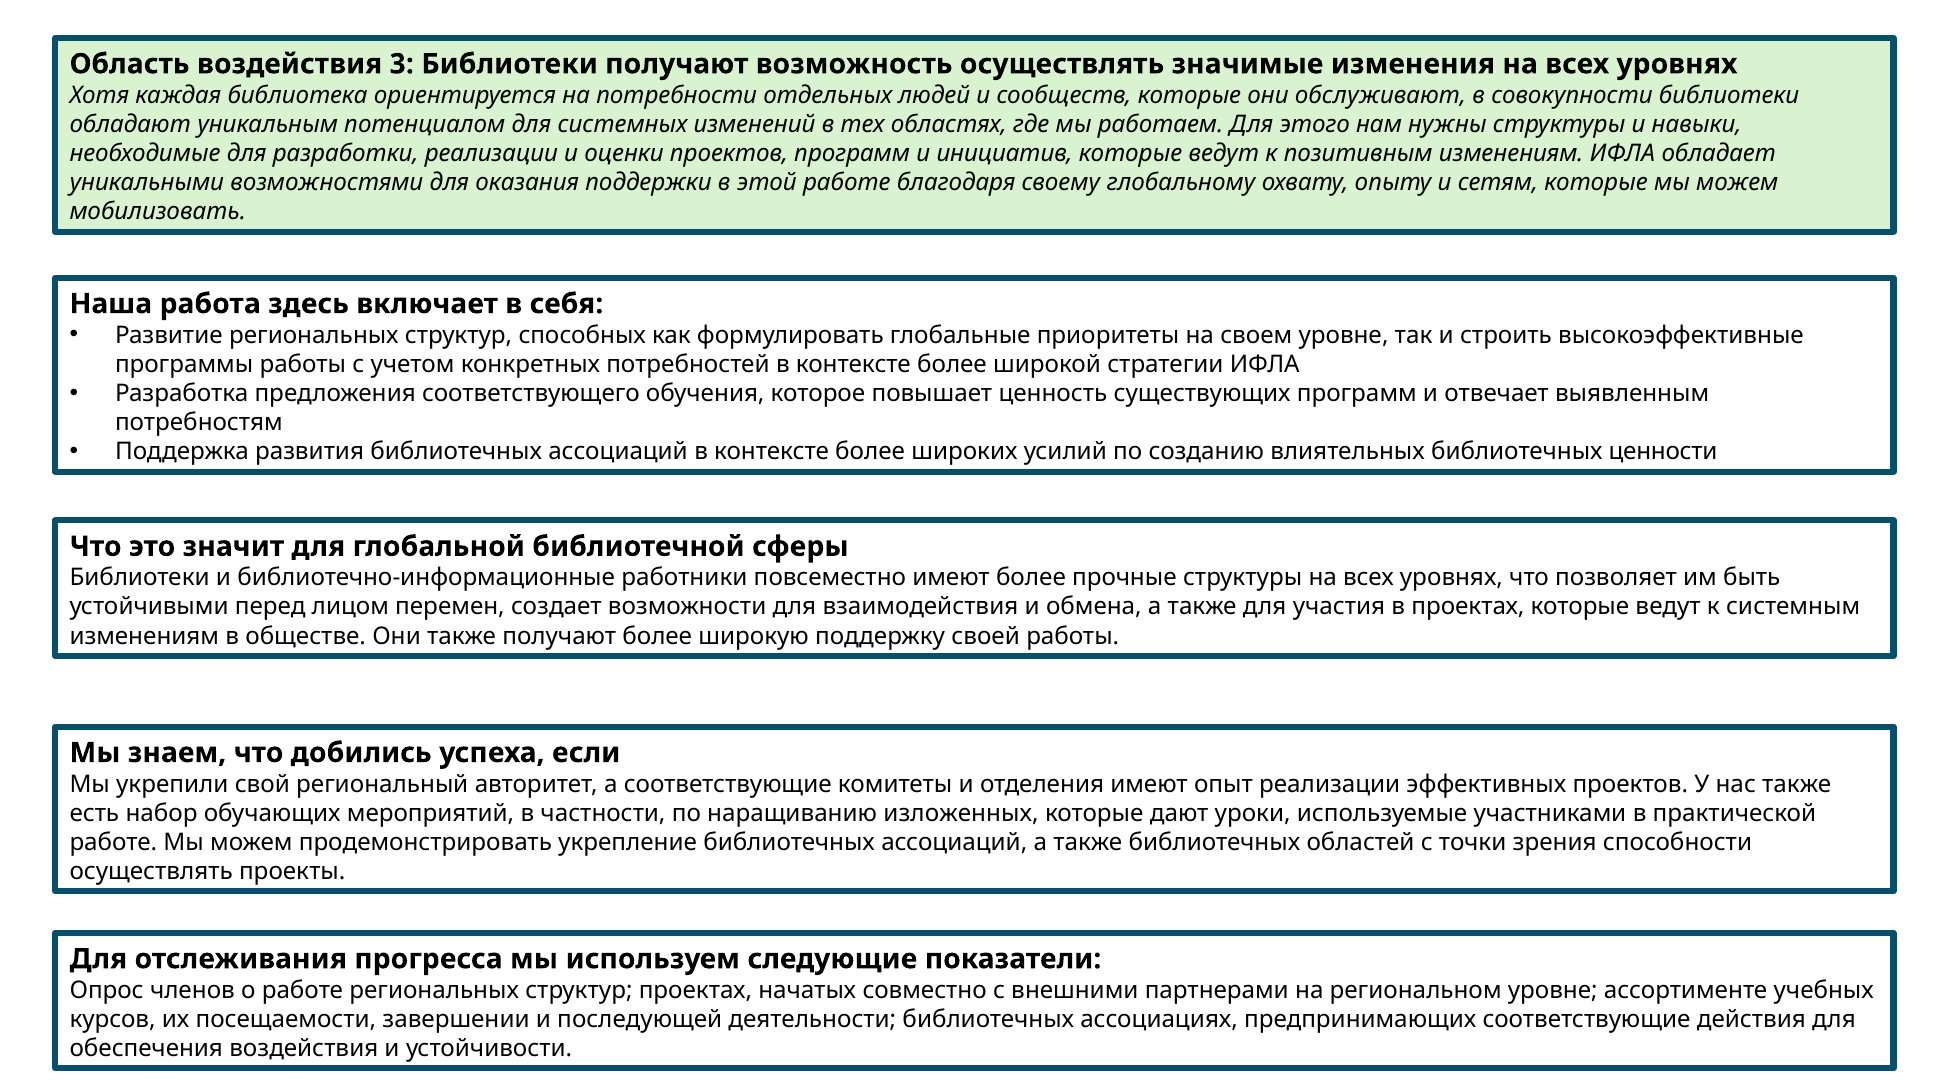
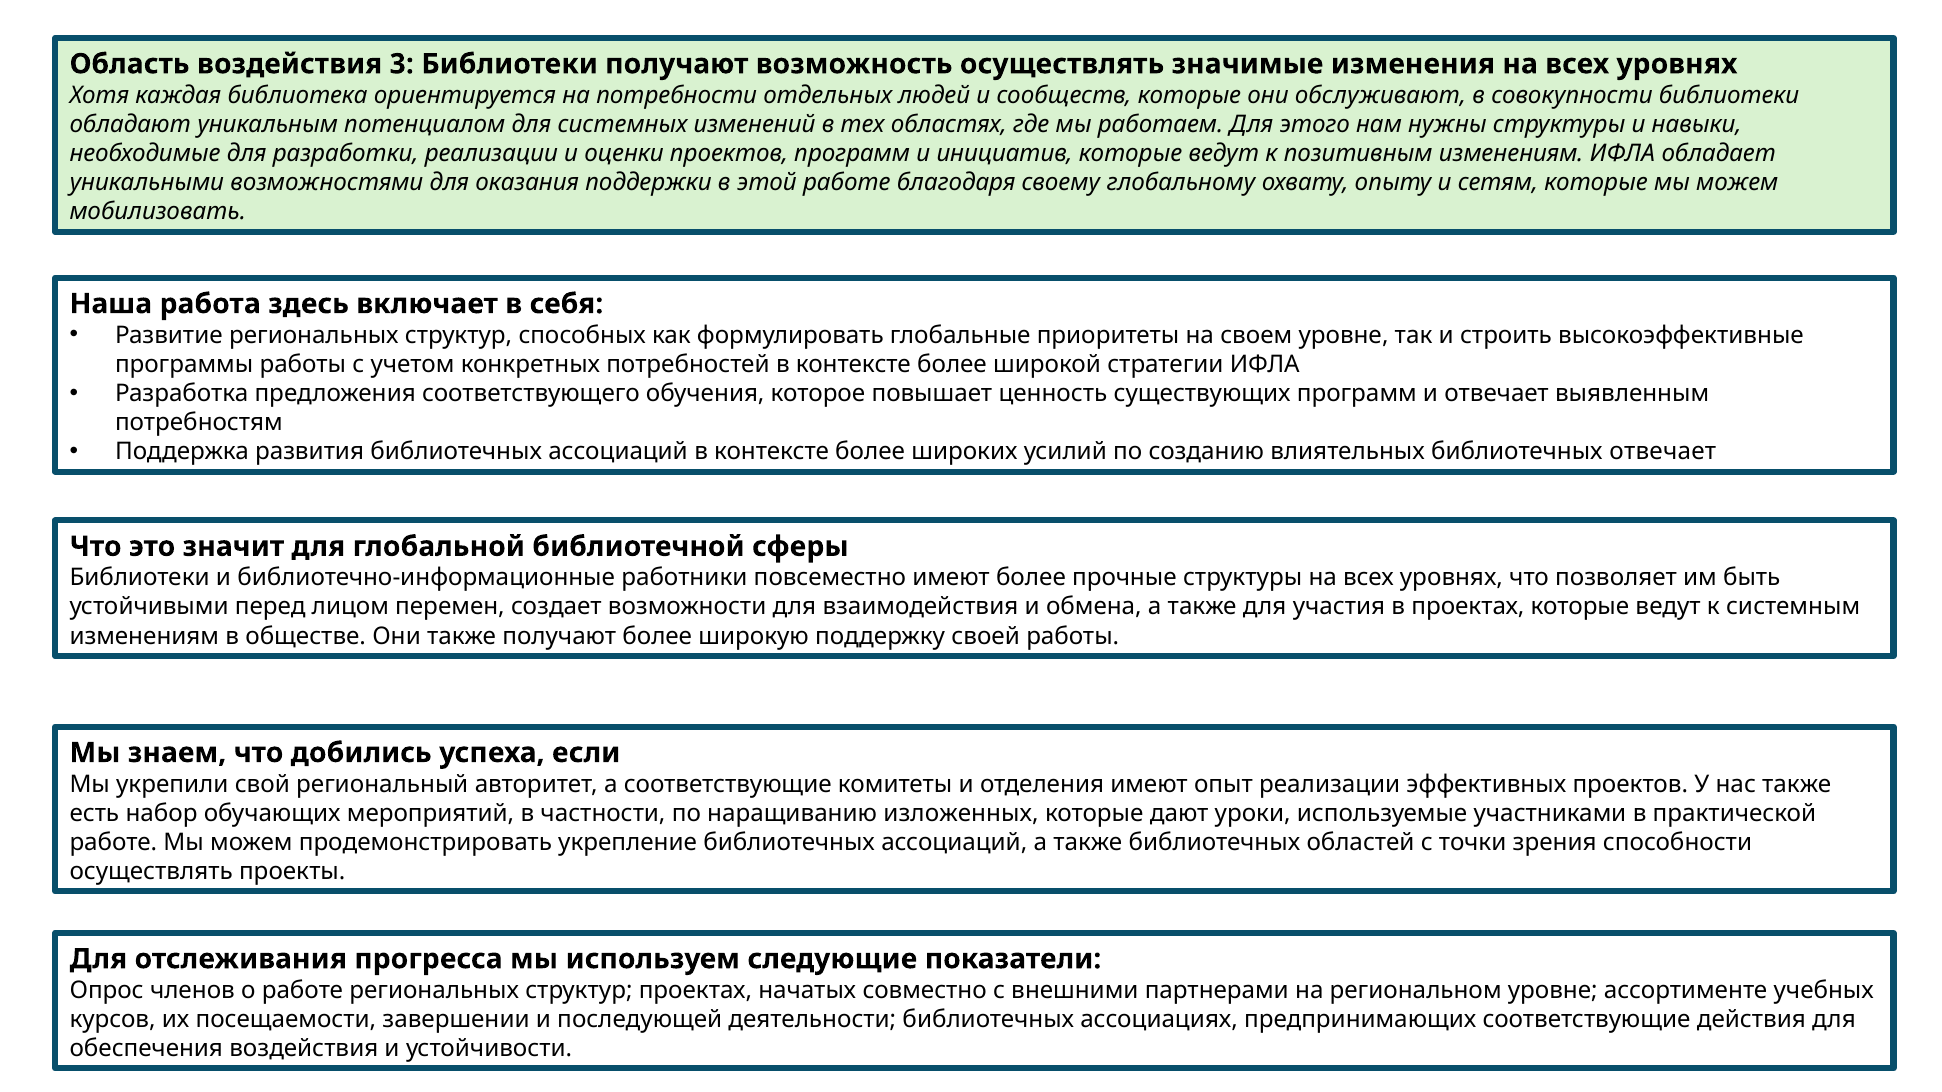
библиотечных ценности: ценности -> отвечает
